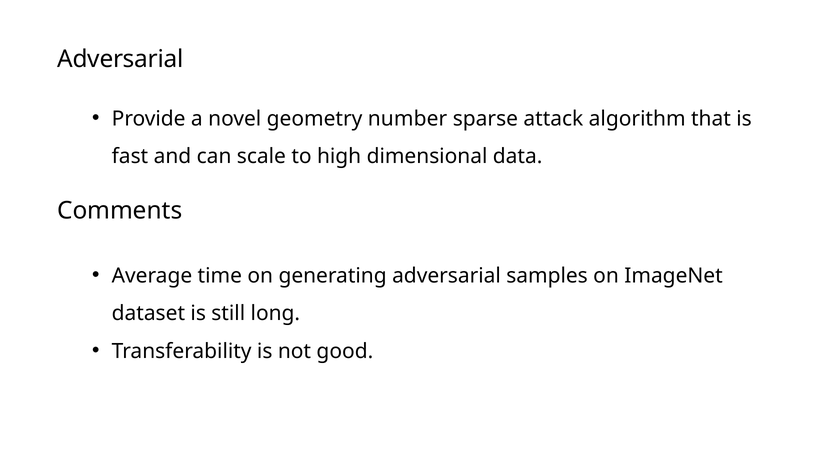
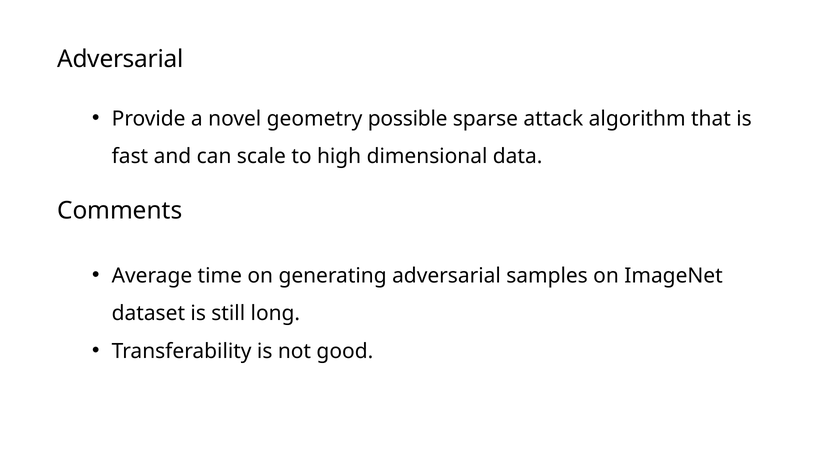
number: number -> possible
